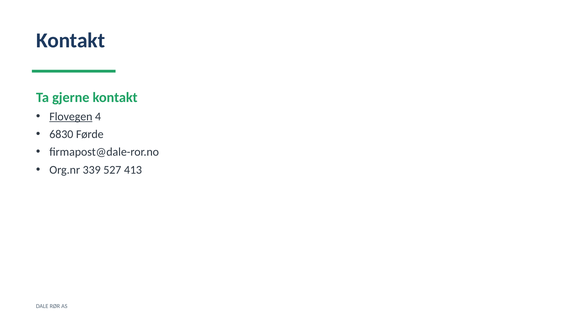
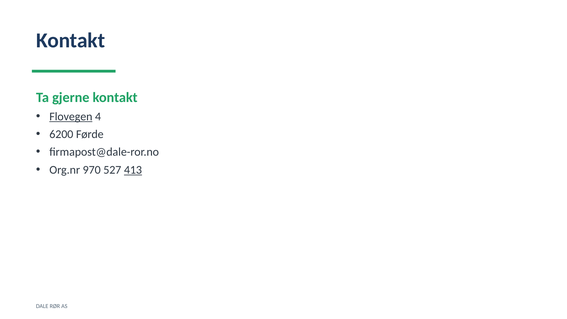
6830: 6830 -> 6200
339: 339 -> 970
413 underline: none -> present
